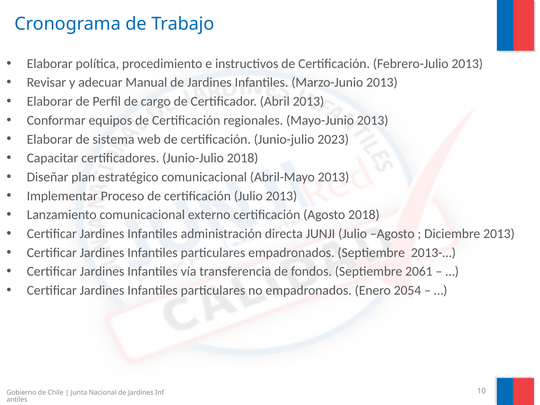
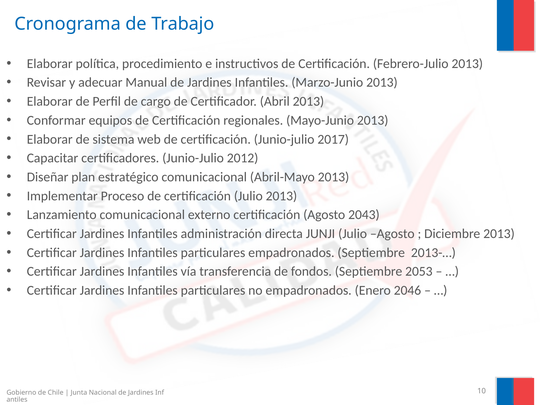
2023: 2023 -> 2017
Junio-Julio 2018: 2018 -> 2012
Agosto 2018: 2018 -> 2043
2061: 2061 -> 2053
2054: 2054 -> 2046
